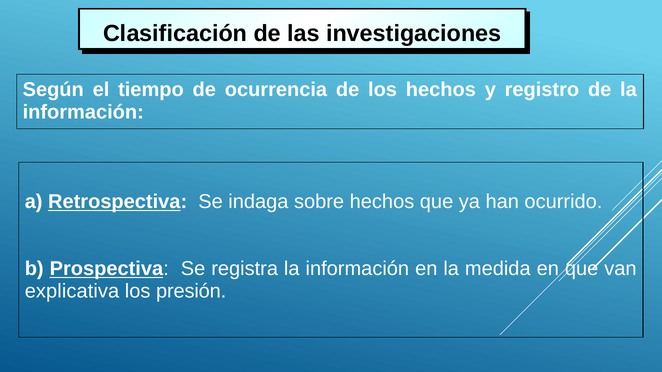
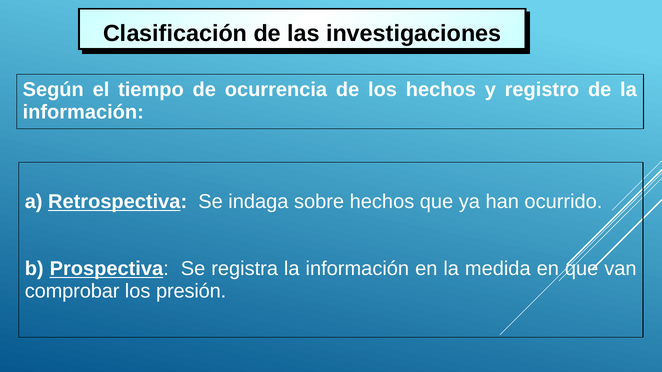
explicativa: explicativa -> comprobar
